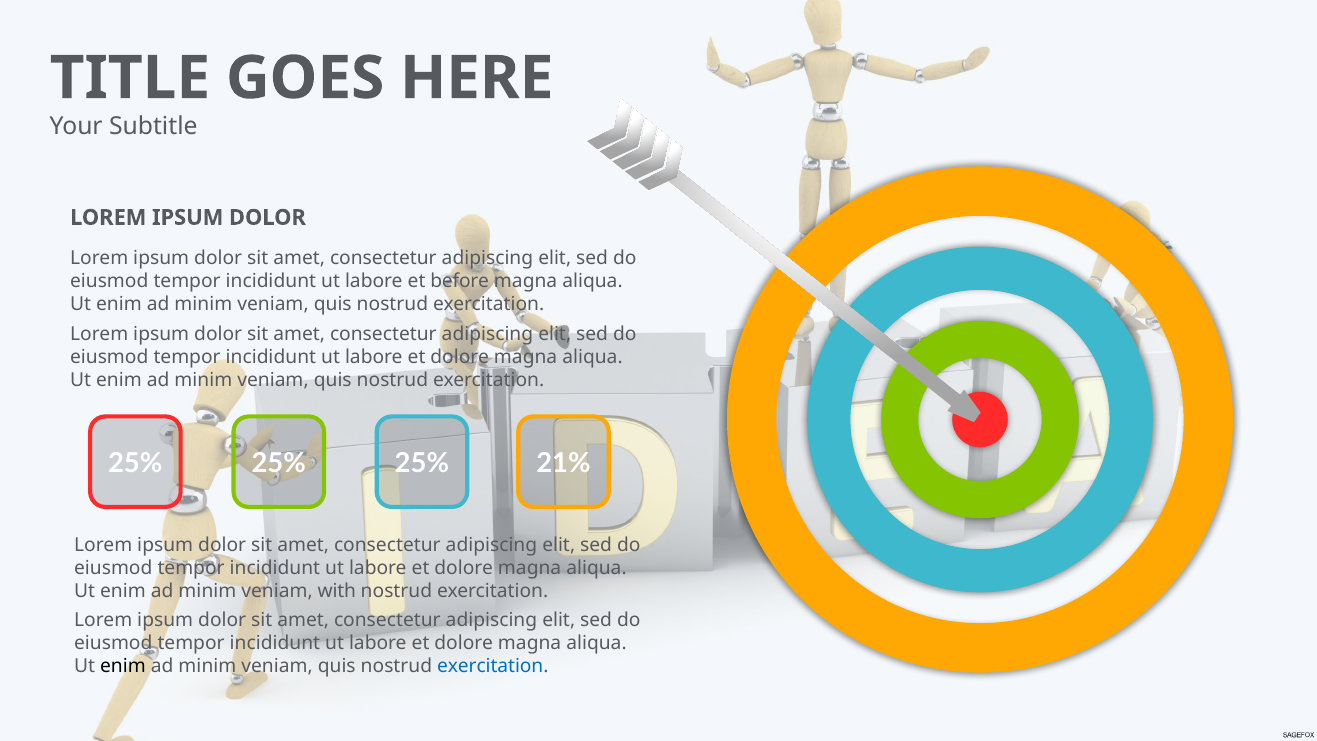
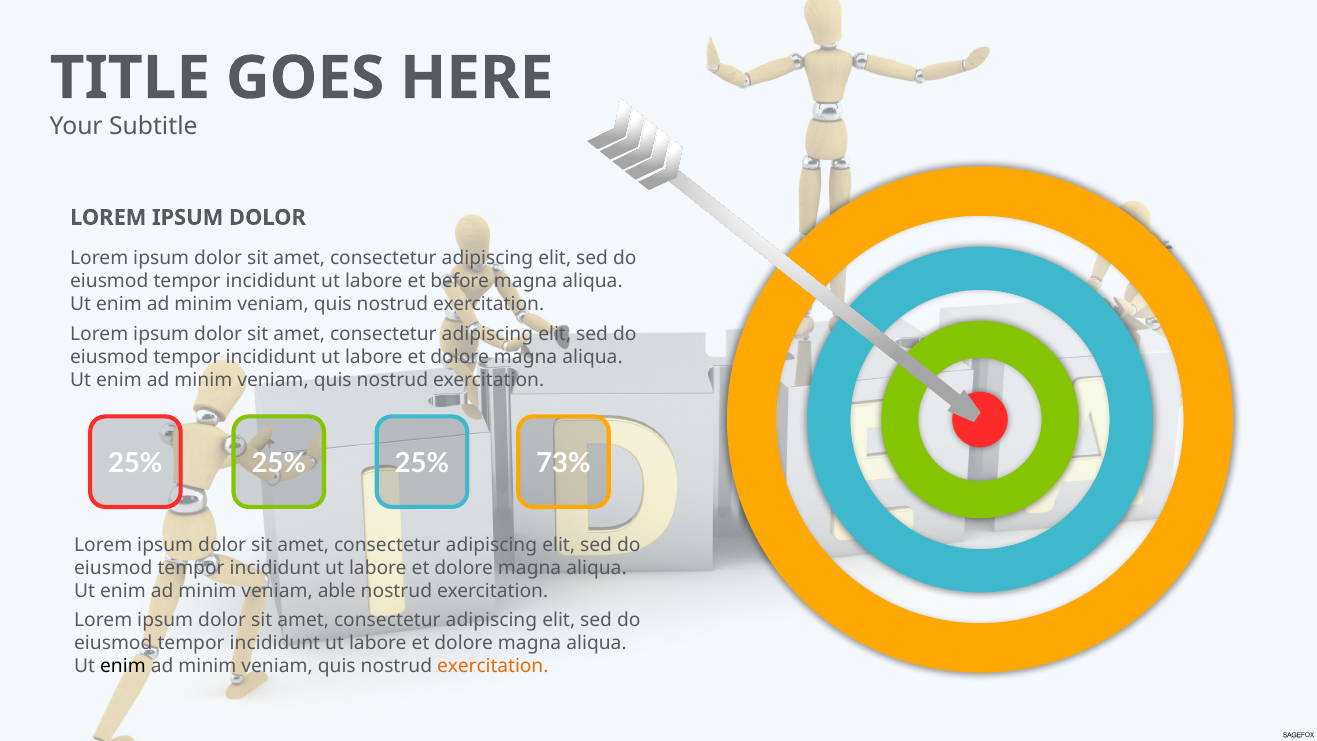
21%: 21% -> 73%
with: with -> able
exercitation at (493, 666) colour: blue -> orange
